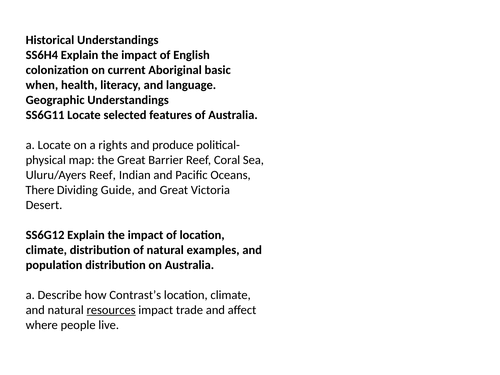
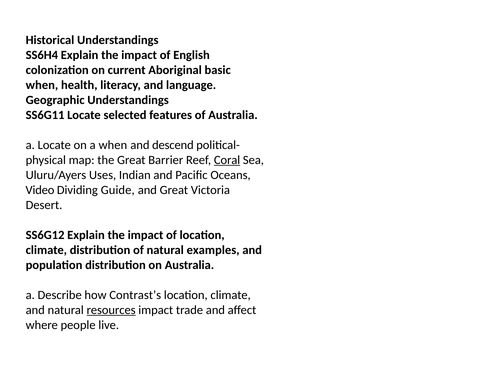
a rights: rights -> when
produce: produce -> descend
Coral underline: none -> present
Uluru/Ayers Reef: Reef -> Uses
There: There -> Video
